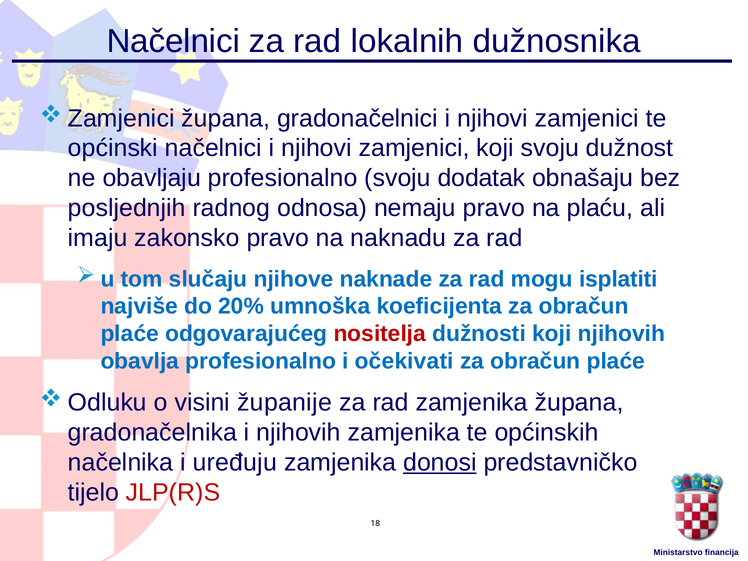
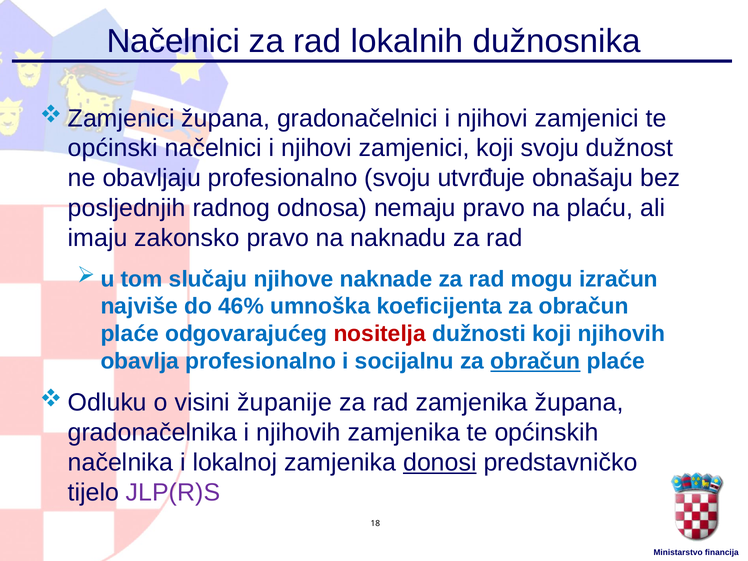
dodatak: dodatak -> utvrđuje
isplatiti: isplatiti -> izračun
20%: 20% -> 46%
očekivati: očekivati -> socijalnu
obračun at (535, 361) underline: none -> present
uređuju: uređuju -> lokalnoj
JLP(R)S colour: red -> purple
